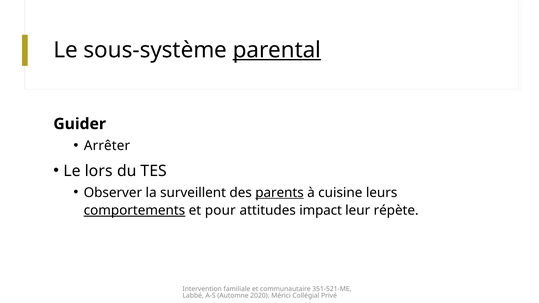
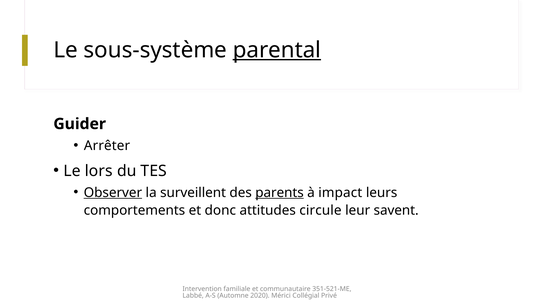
Observer underline: none -> present
cuisine: cuisine -> impact
comportements underline: present -> none
pour: pour -> donc
impact: impact -> circule
répète: répète -> savent
